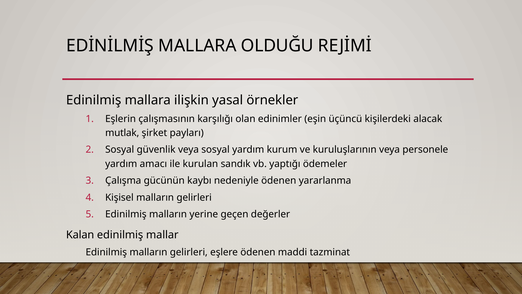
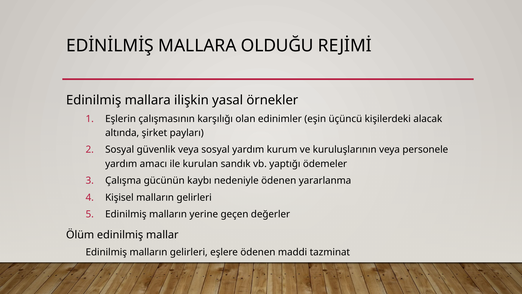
mutlak: mutlak -> altında
Kalan: Kalan -> Ölüm
